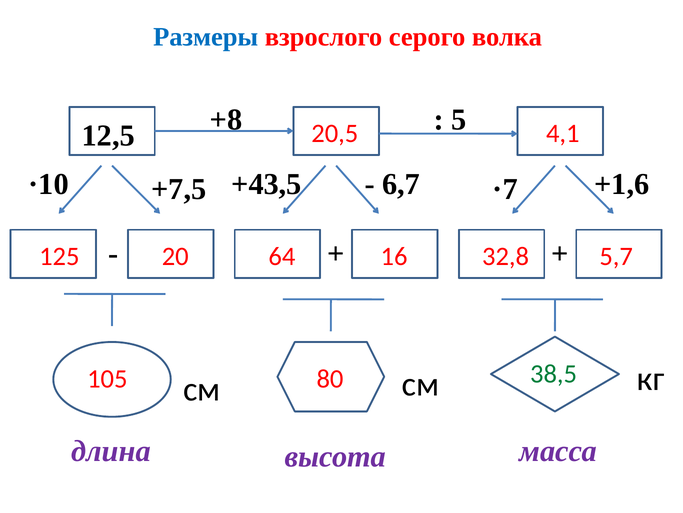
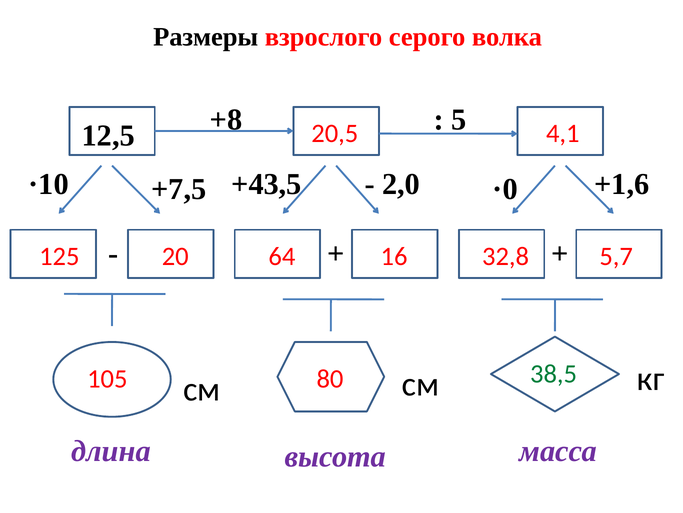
Размеры colour: blue -> black
6,7: 6,7 -> 2,0
·7: ·7 -> ·0
